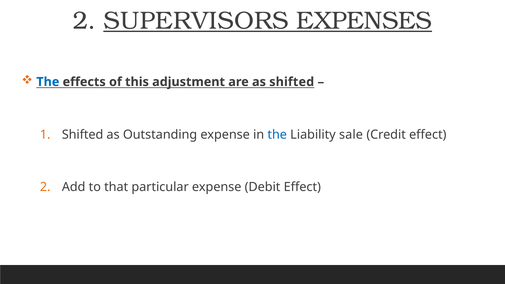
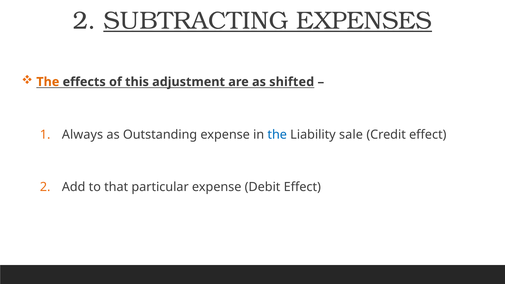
SUPERVISORS: SUPERVISORS -> SUBTRACTING
The at (48, 82) colour: blue -> orange
Shifted at (83, 135): Shifted -> Always
